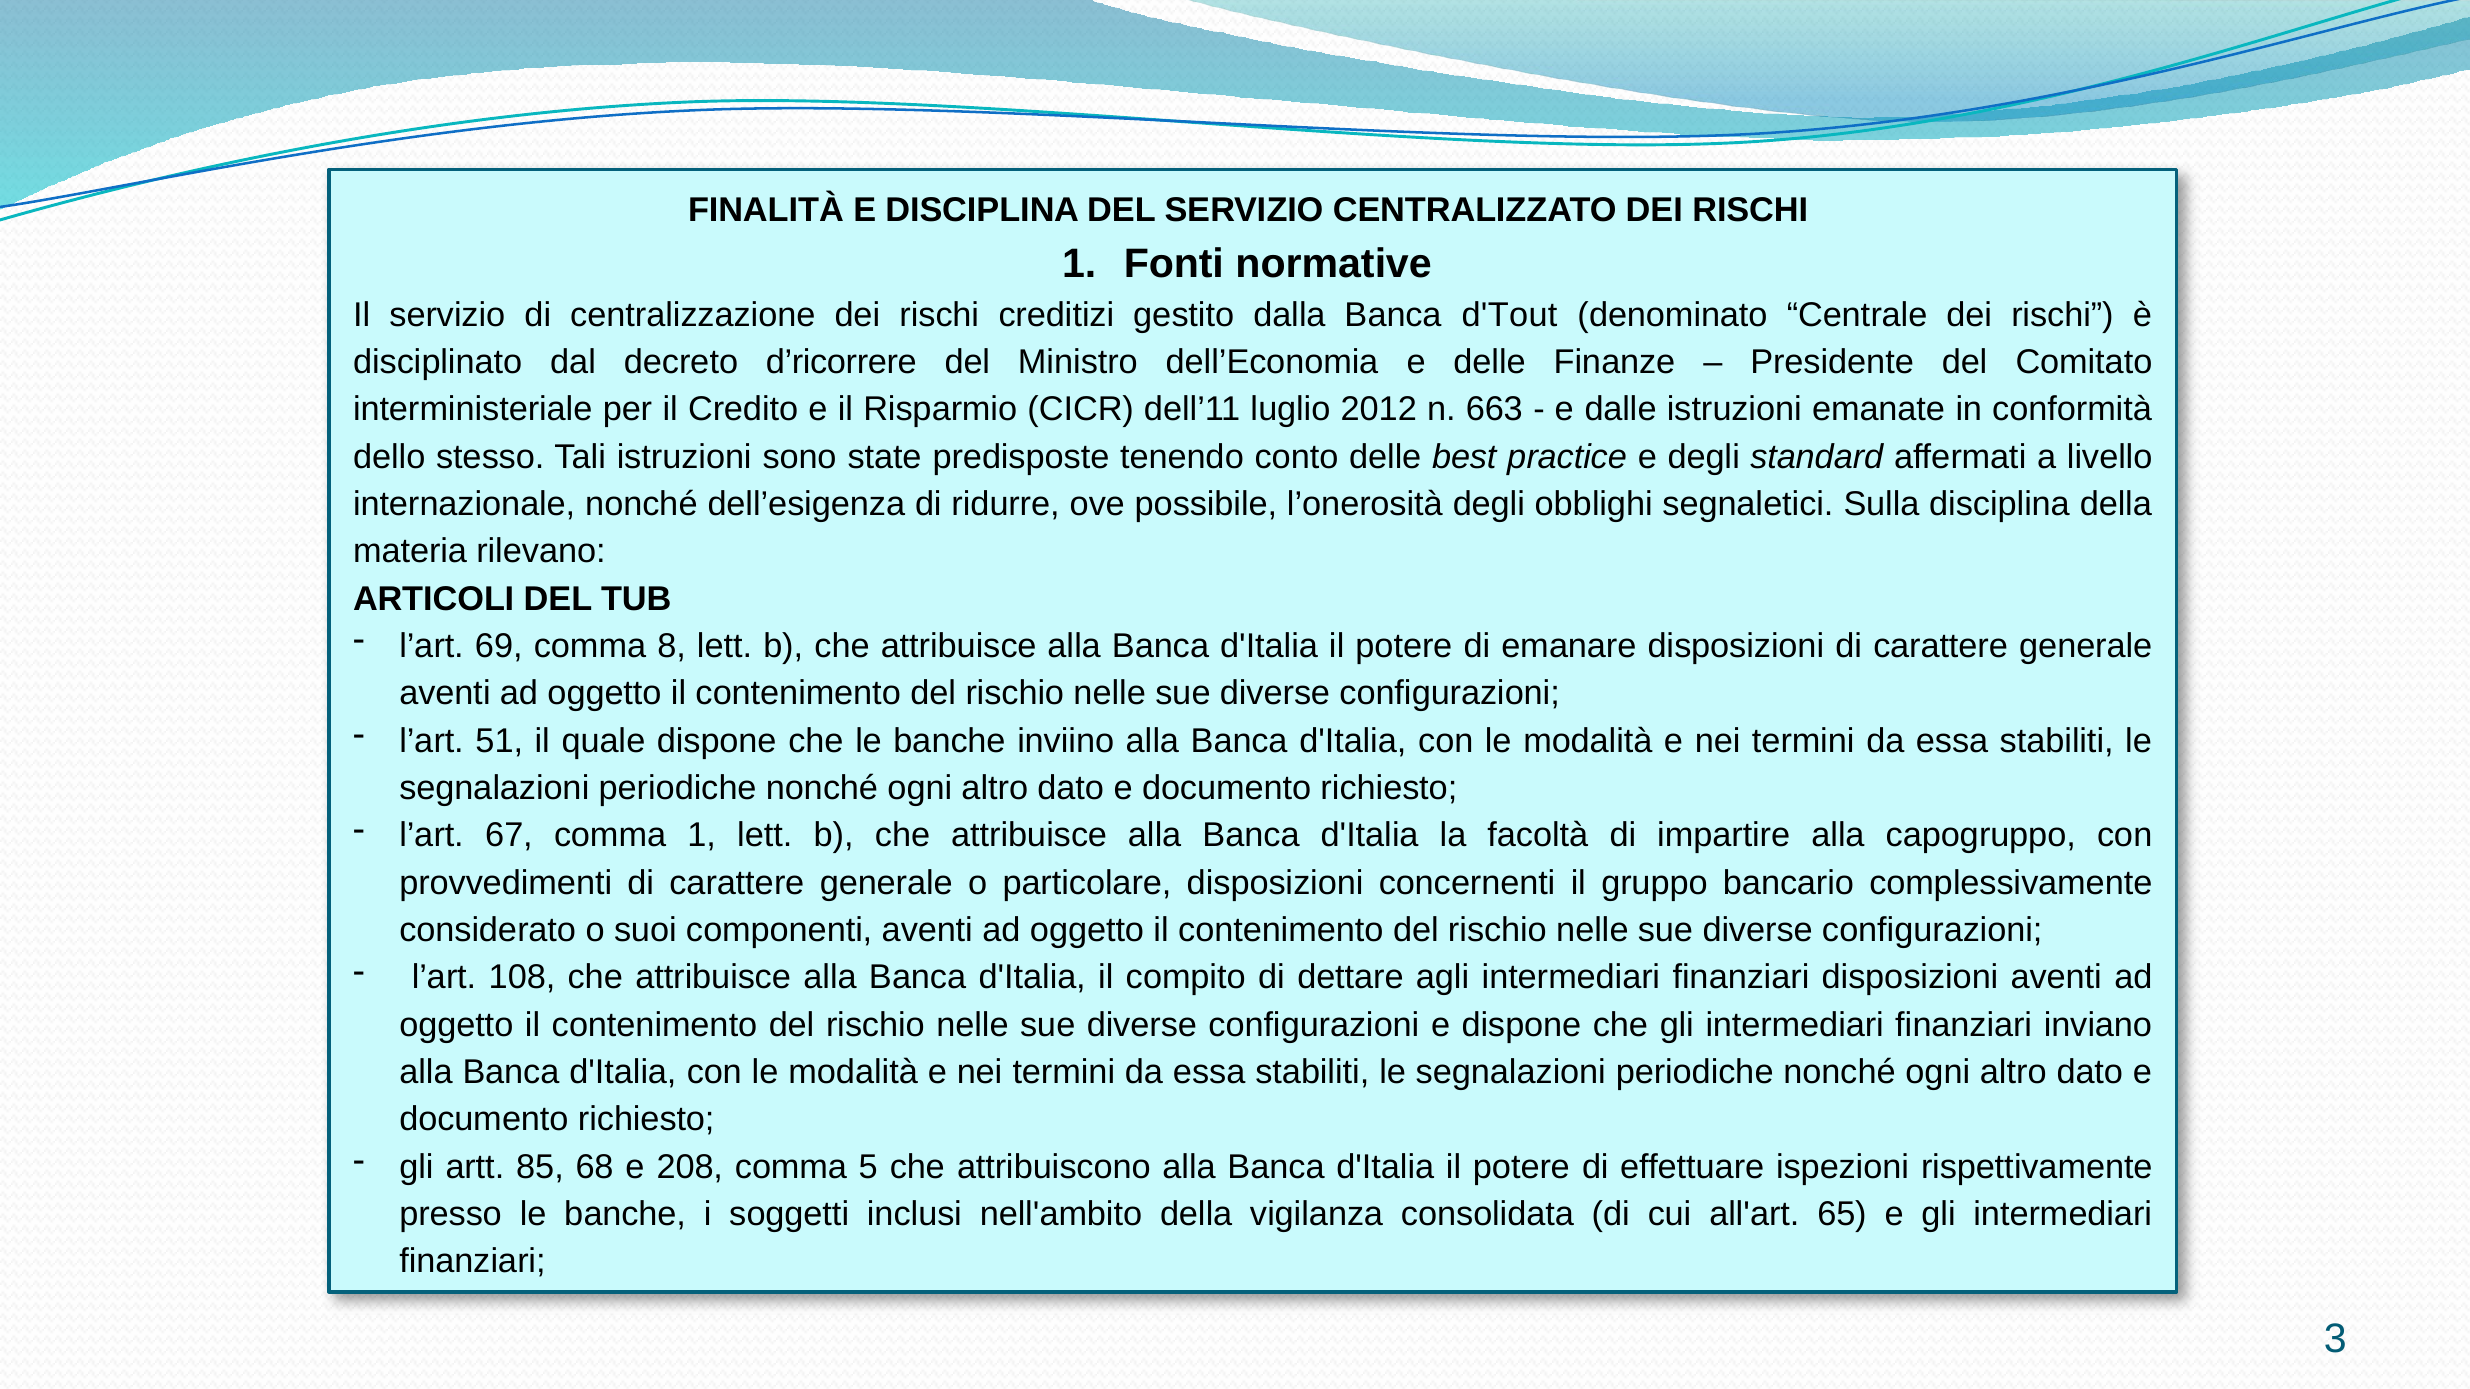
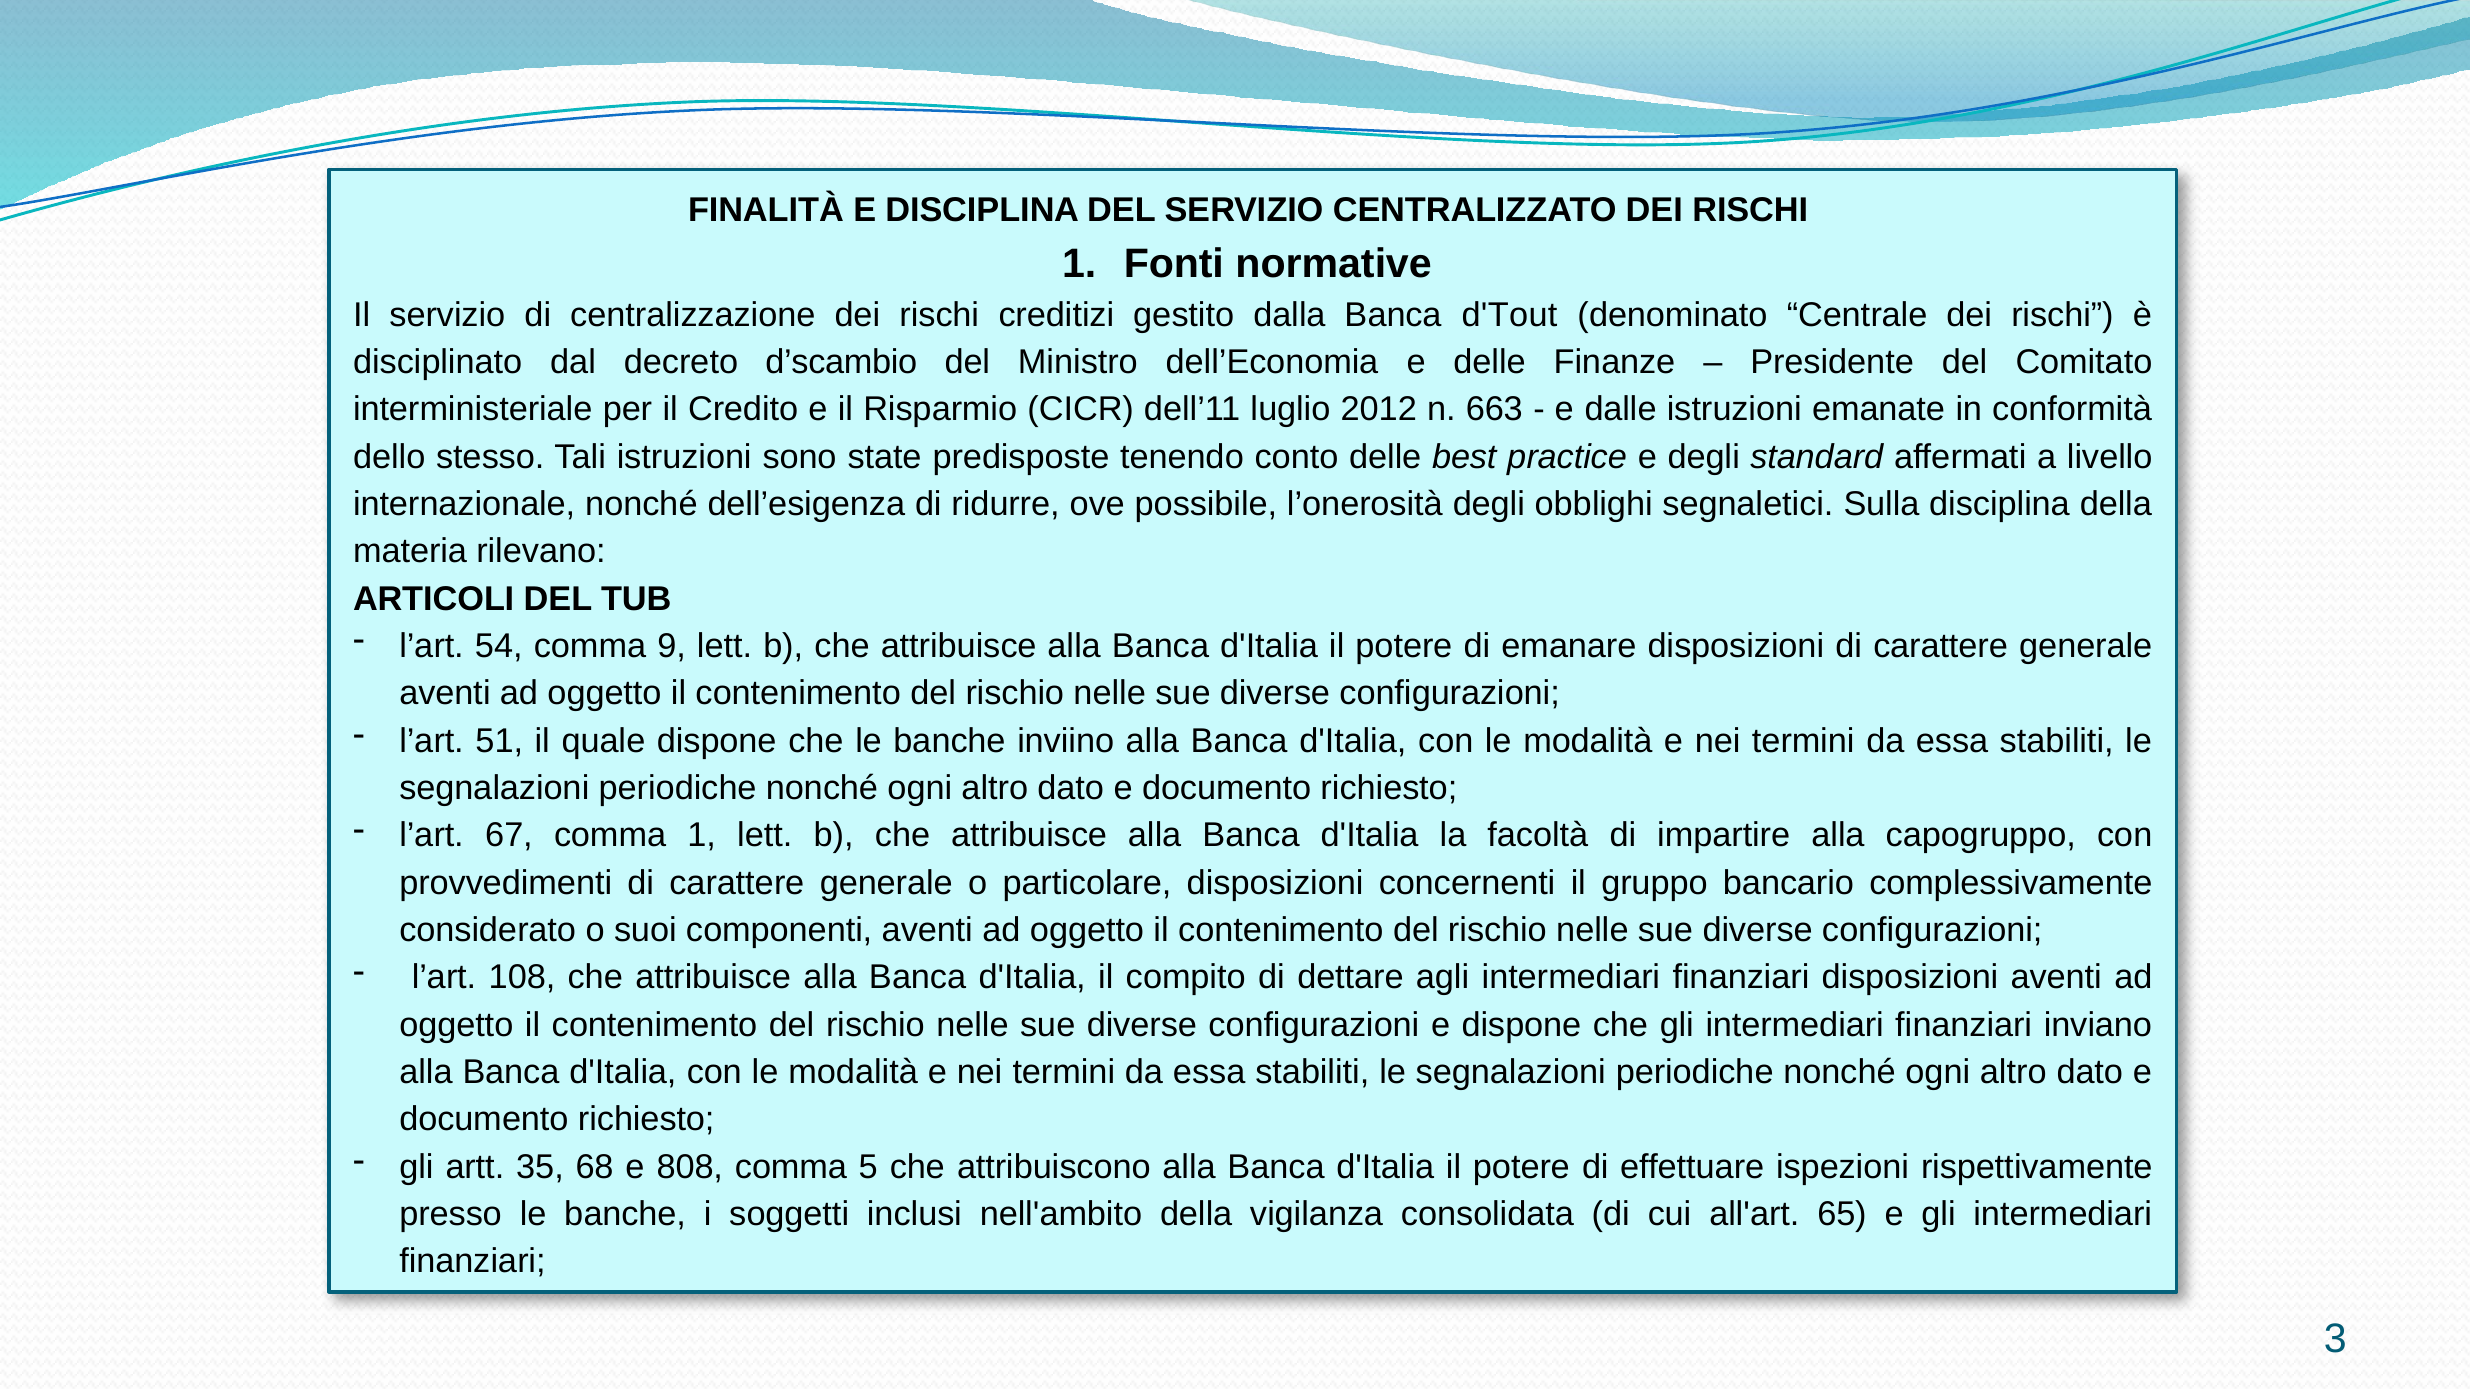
d’ricorrere: d’ricorrere -> d’scambio
69: 69 -> 54
8: 8 -> 9
85: 85 -> 35
208: 208 -> 808
